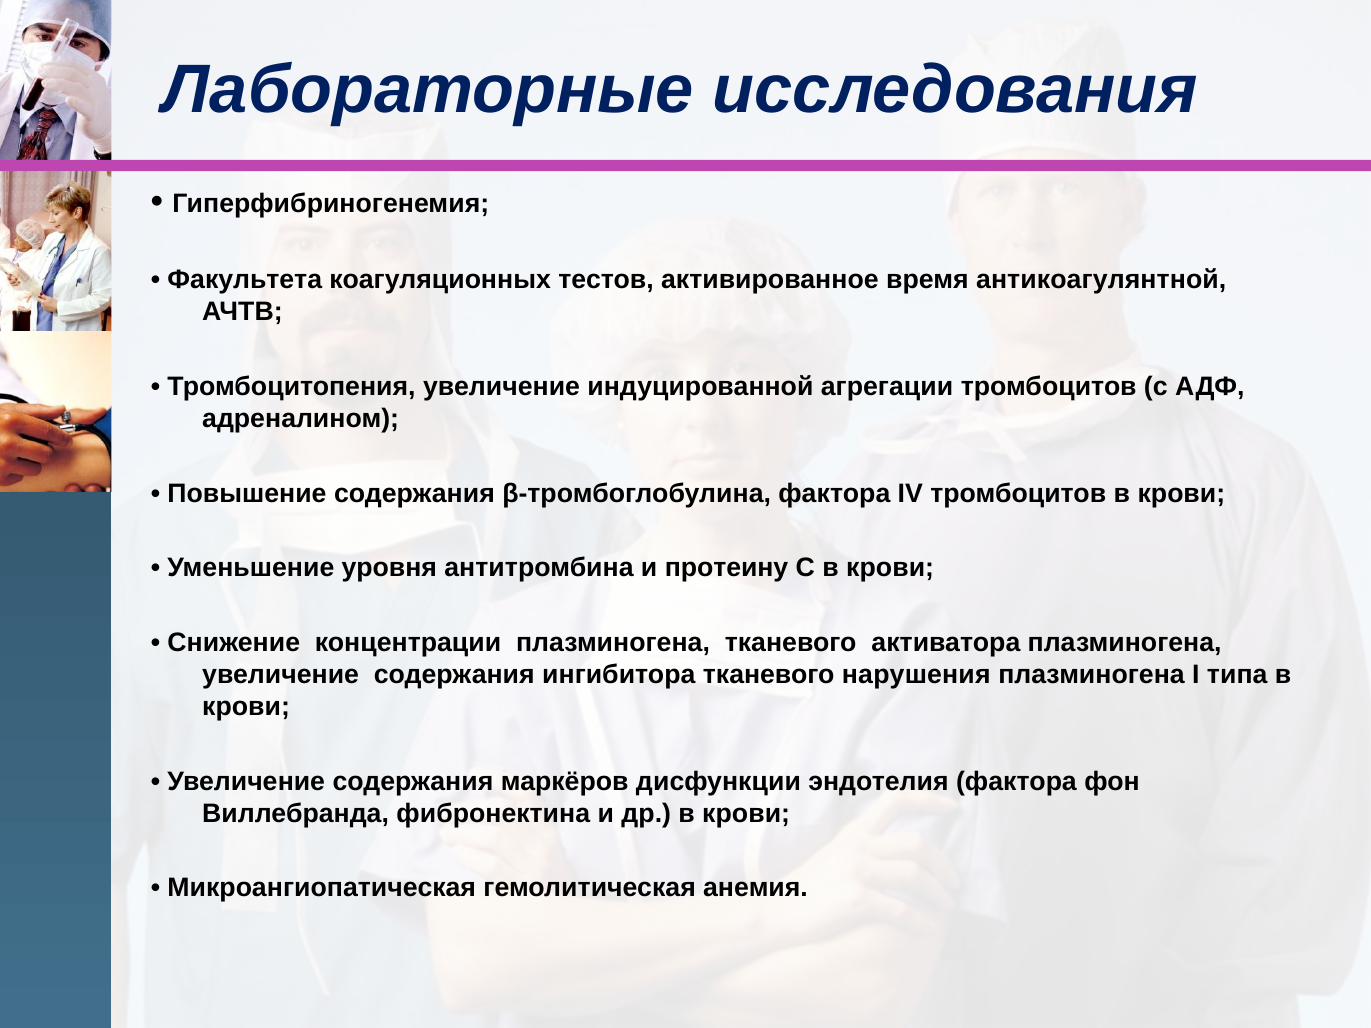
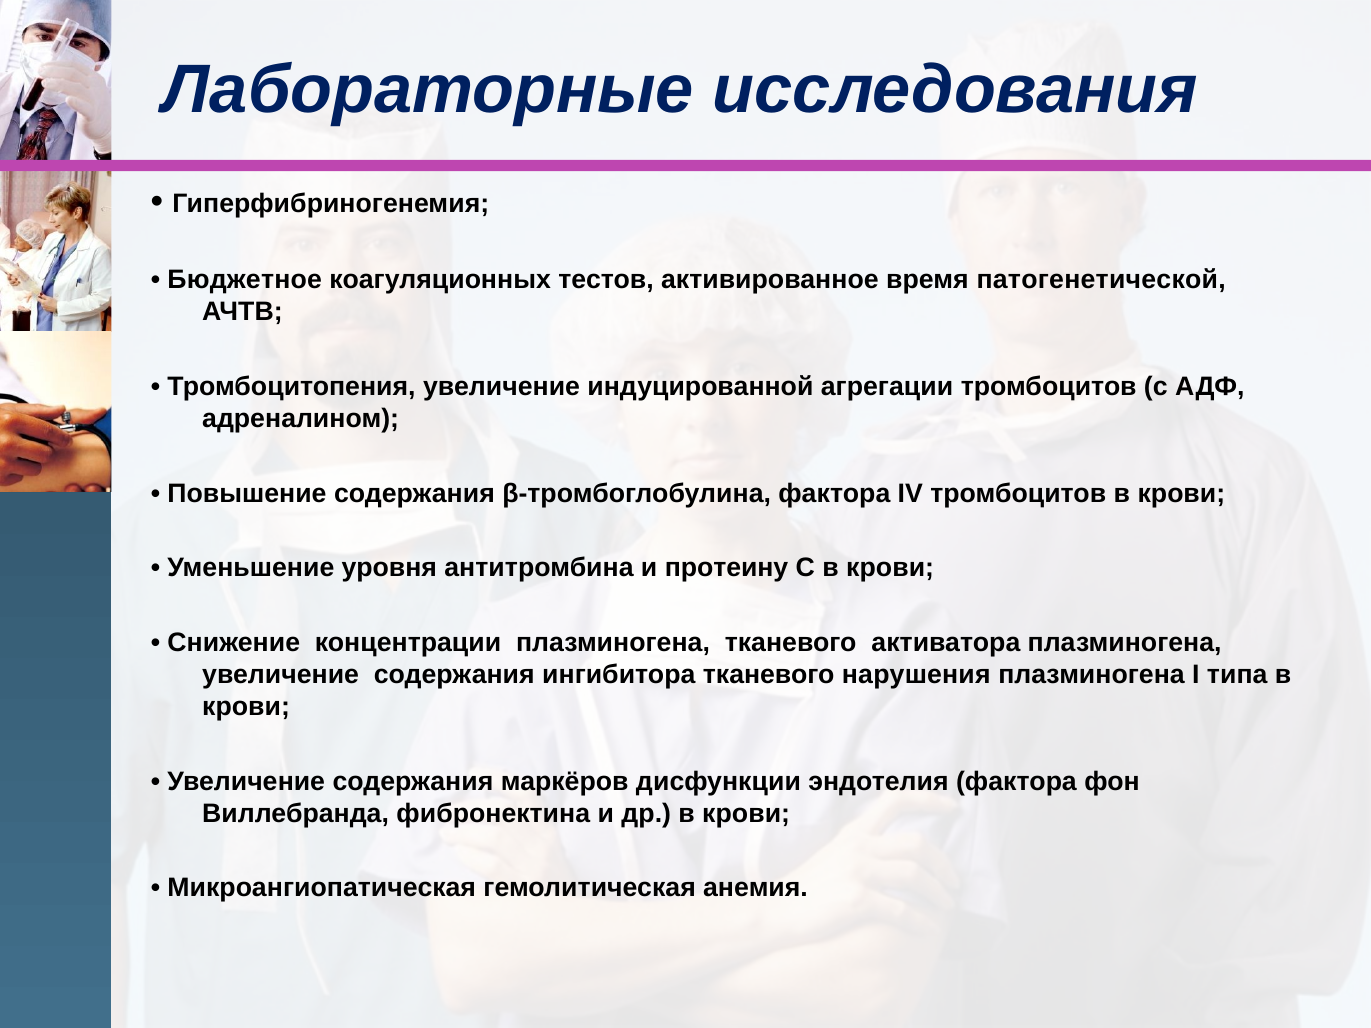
Факультета: Факультета -> Бюджетное
антикоагулянтной: антикоагулянтной -> патогенетической
